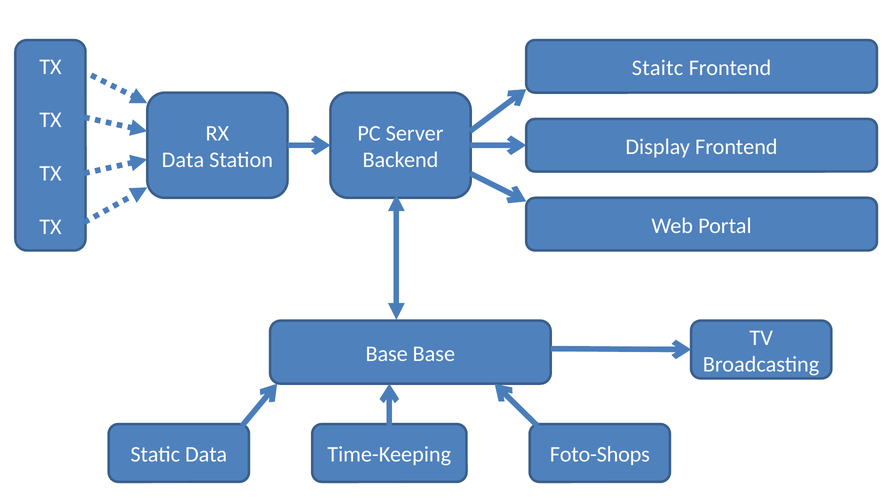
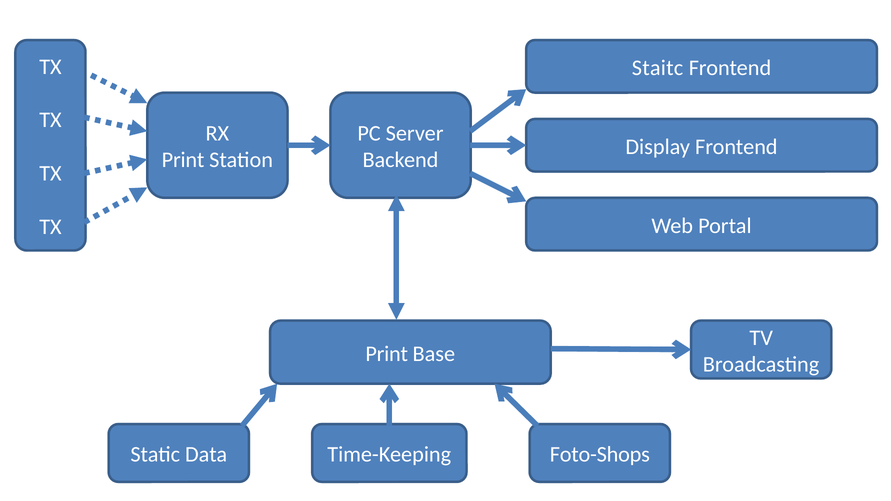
Data at (183, 160): Data -> Print
Base at (387, 354): Base -> Print
